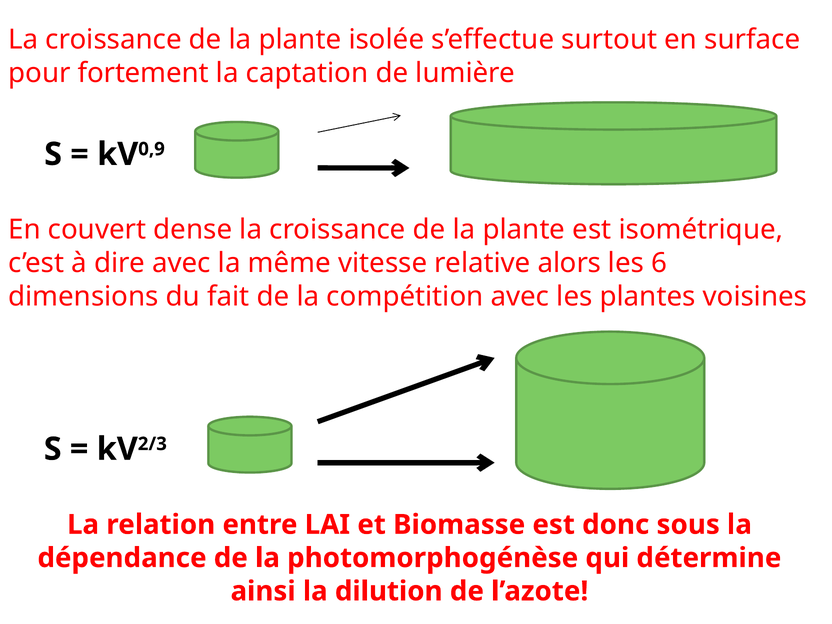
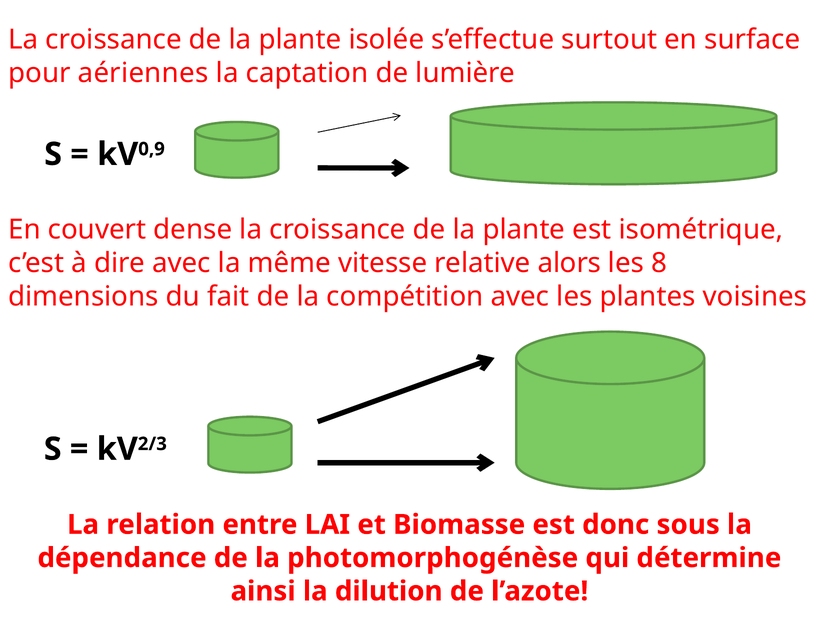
fortement: fortement -> aériennes
6: 6 -> 8
